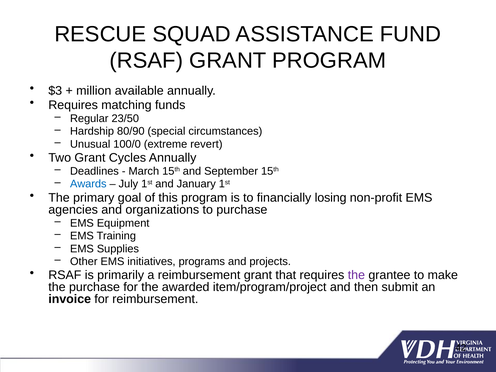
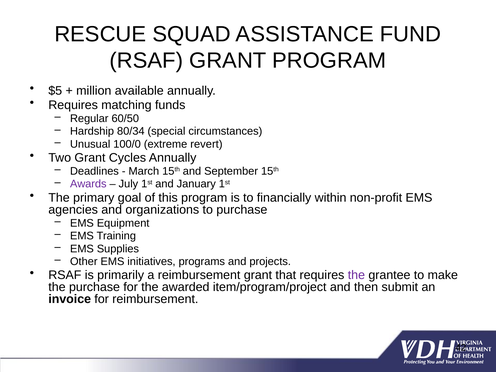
$3: $3 -> $5
23/50: 23/50 -> 60/50
80/90: 80/90 -> 80/34
Awards colour: blue -> purple
losing: losing -> within
